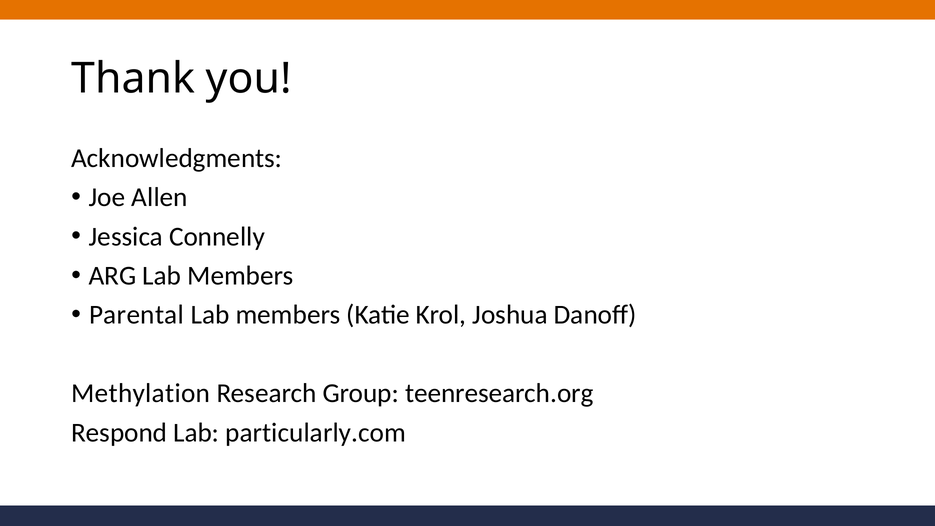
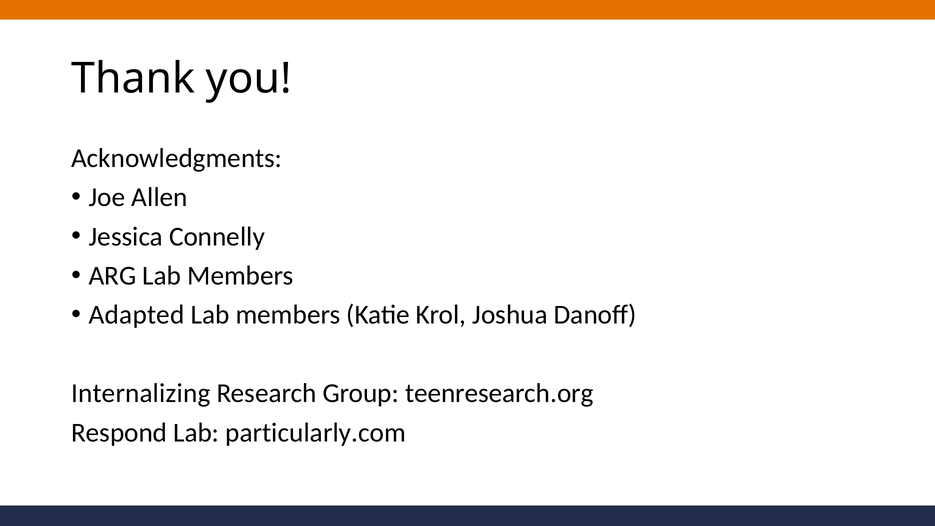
Parental: Parental -> Adapted
Methylation: Methylation -> Internalizing
